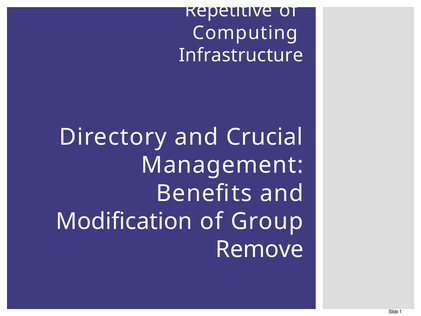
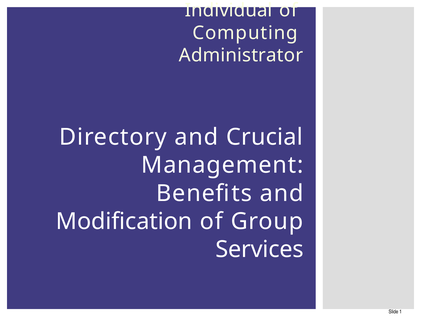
Repetitive: Repetitive -> Individual
Infrastructure: Infrastructure -> Administrator
Remove: Remove -> Services
